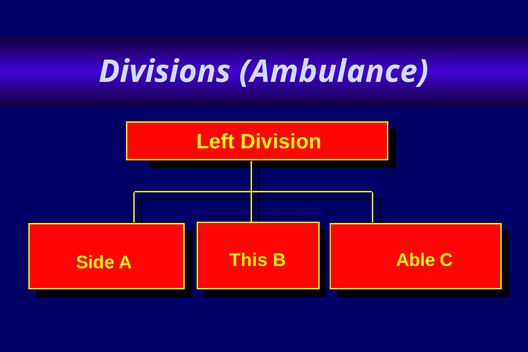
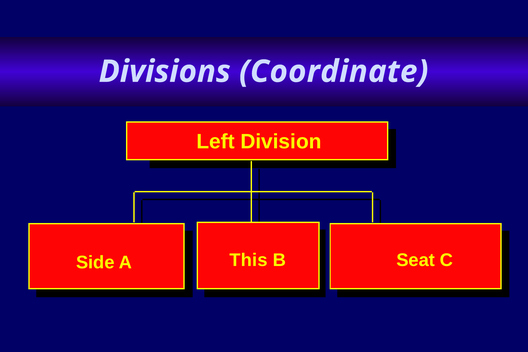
Ambulance: Ambulance -> Coordinate
Able: Able -> Seat
